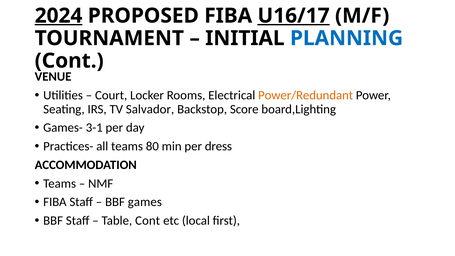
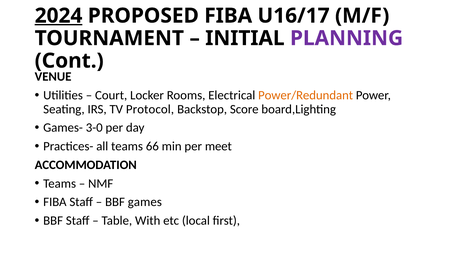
U16/17 underline: present -> none
PLANNING colour: blue -> purple
Salvador: Salvador -> Protocol
3-1: 3-1 -> 3-0
80: 80 -> 66
dress: dress -> meet
Table Cont: Cont -> With
